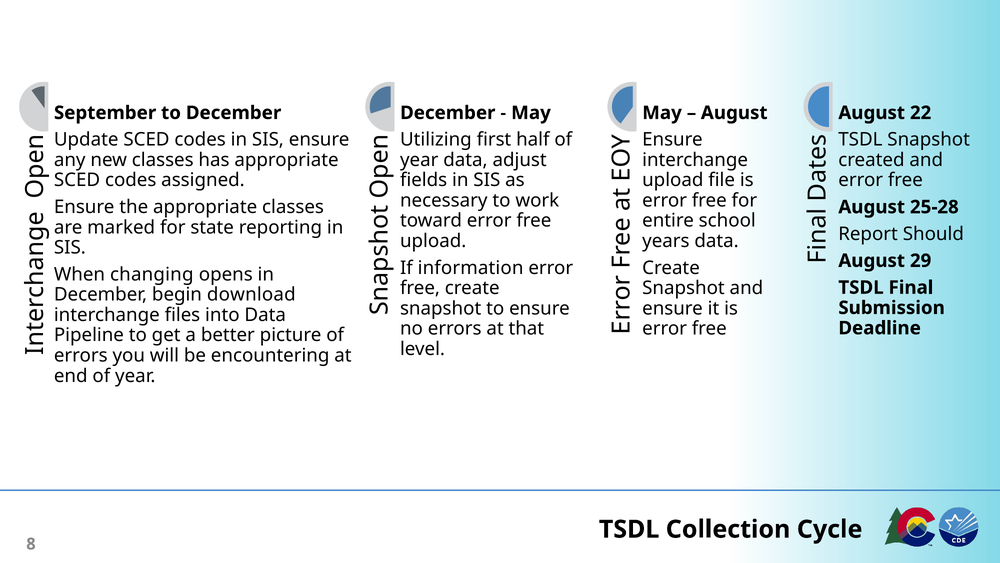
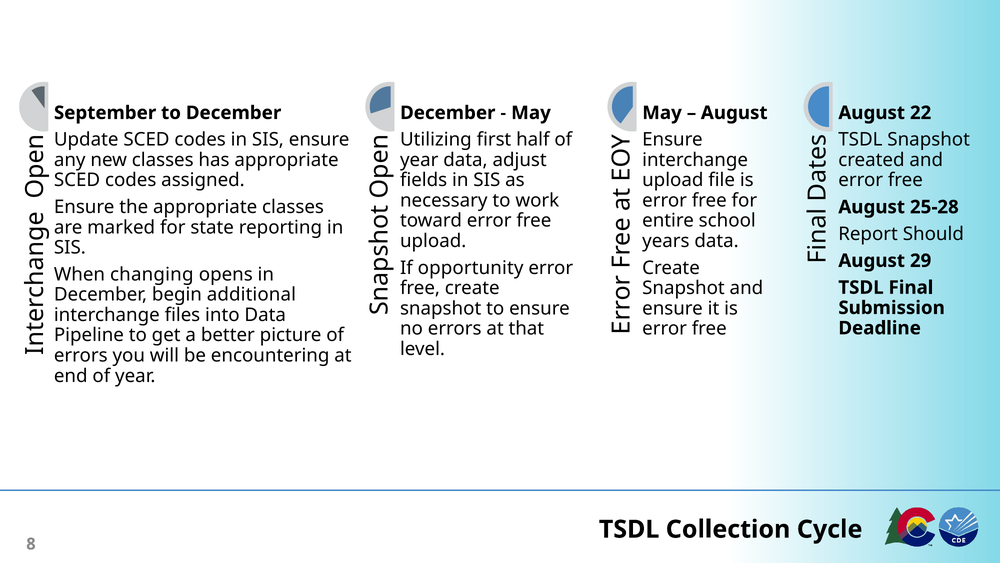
information: information -> opportunity
download: download -> additional
